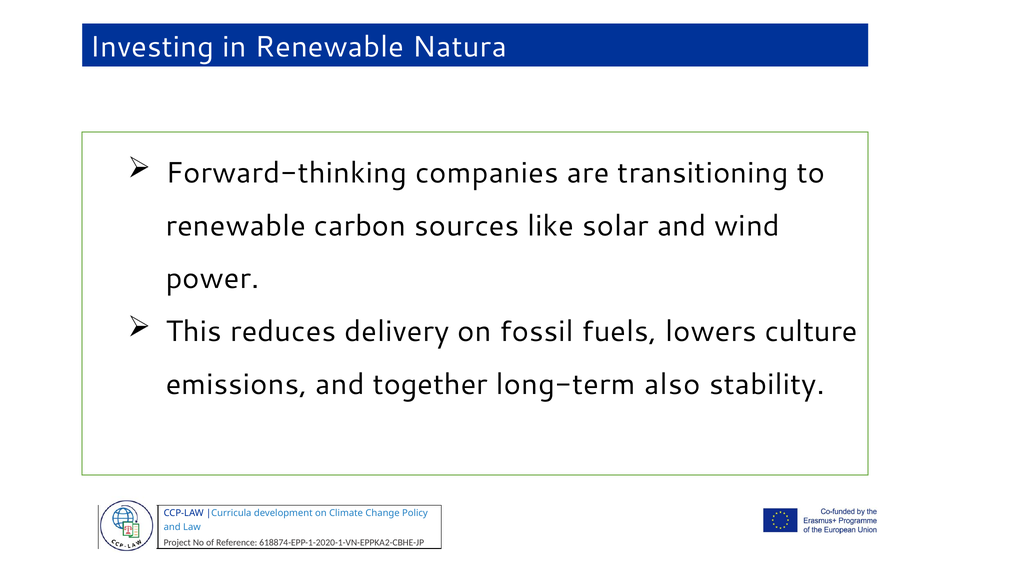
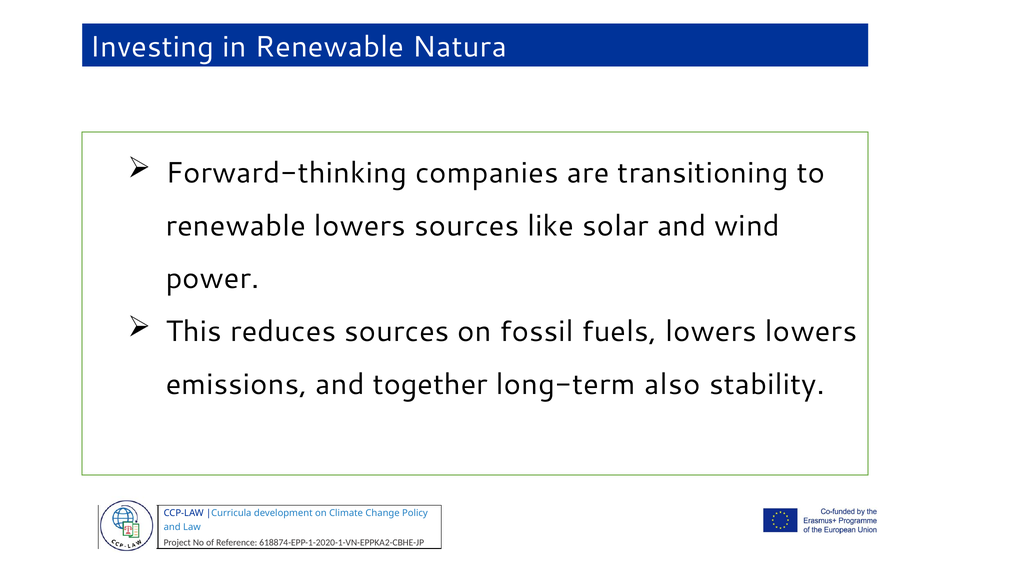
renewable carbon: carbon -> lowers
reduces delivery: delivery -> sources
lowers culture: culture -> lowers
